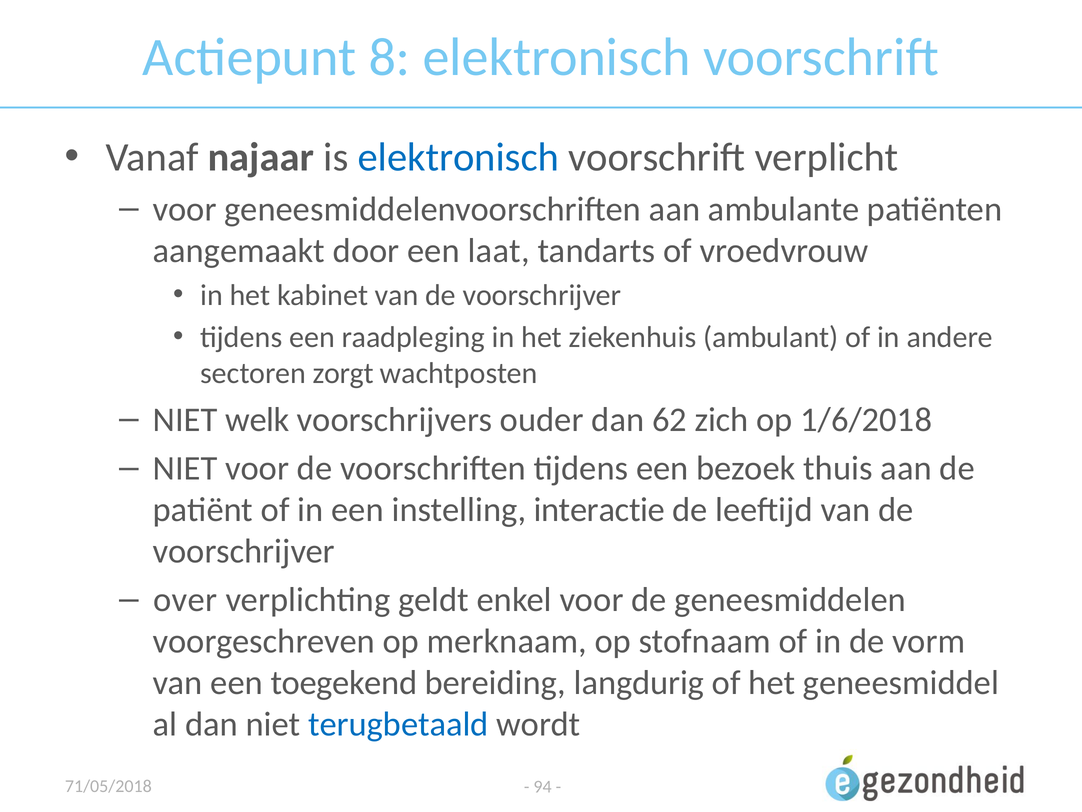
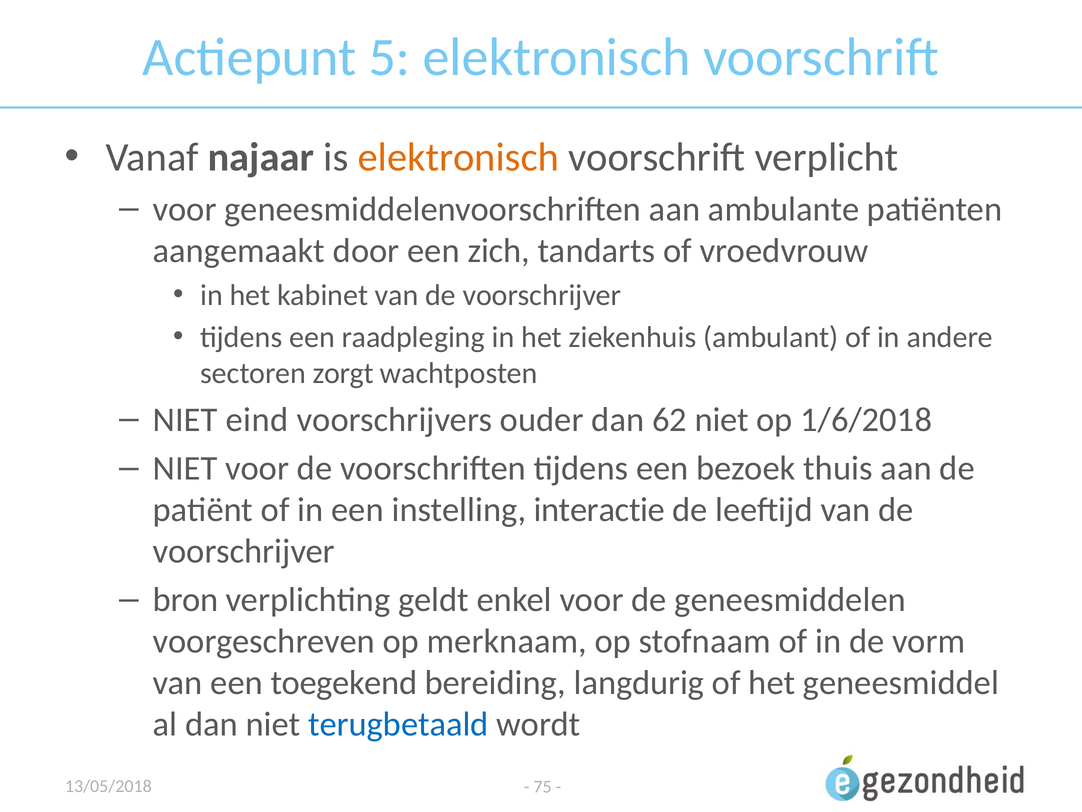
8: 8 -> 5
elektronisch at (458, 157) colour: blue -> orange
laat: laat -> zich
welk: welk -> eind
62 zich: zich -> niet
over: over -> bron
71/05/2018: 71/05/2018 -> 13/05/2018
94: 94 -> 75
